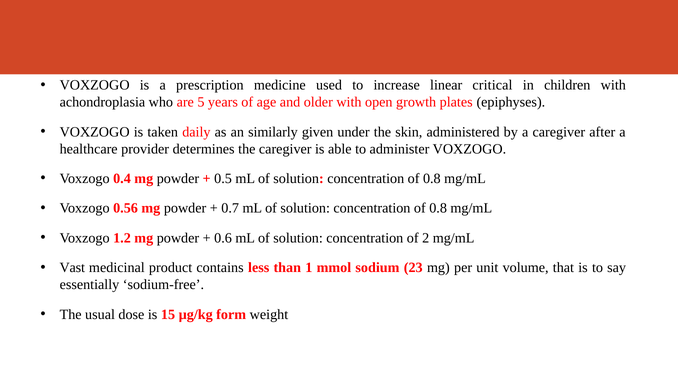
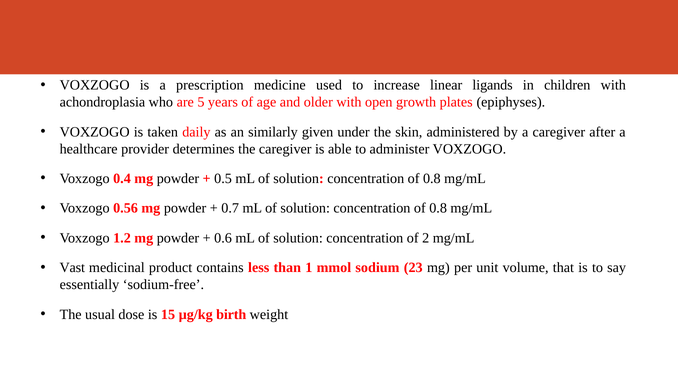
critical: critical -> ligands
form: form -> birth
